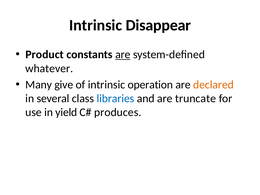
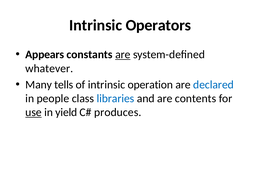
Disappear: Disappear -> Operators
Product: Product -> Appears
give: give -> tells
declared colour: orange -> blue
several: several -> people
truncate: truncate -> contents
use underline: none -> present
